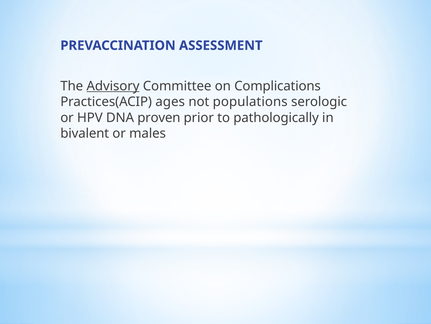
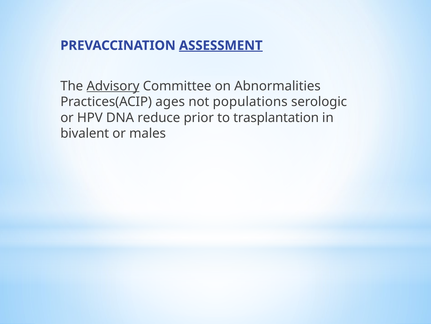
ASSESSMENT underline: none -> present
Complications: Complications -> Abnormalities
proven: proven -> reduce
pathologically: pathologically -> trasplantation
